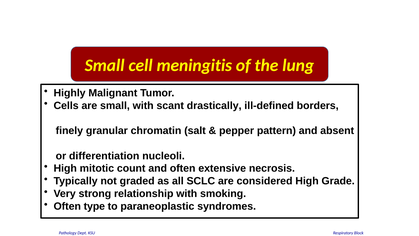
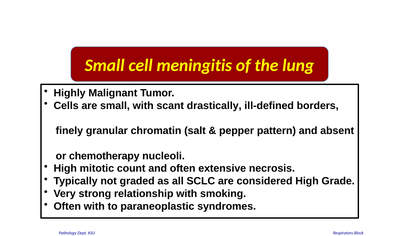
differentiation: differentiation -> chemotherapy
Often type: type -> with
